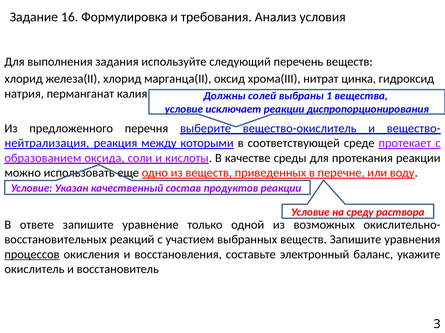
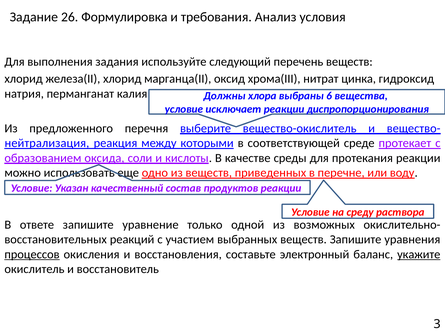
16: 16 -> 26
солей: солей -> хлора
1: 1 -> 6
укажите underline: none -> present
